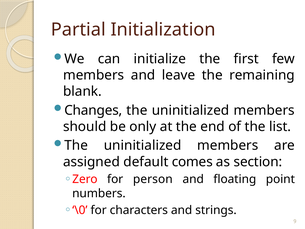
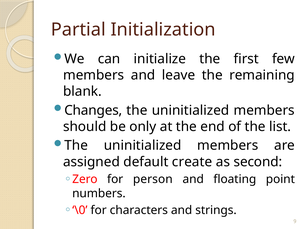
comes: comes -> create
section: section -> second
